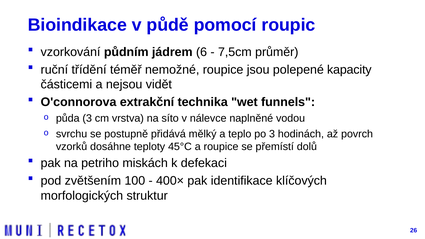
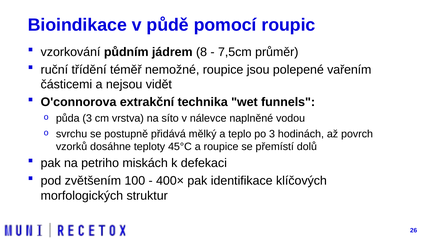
6: 6 -> 8
kapacity: kapacity -> vařením
